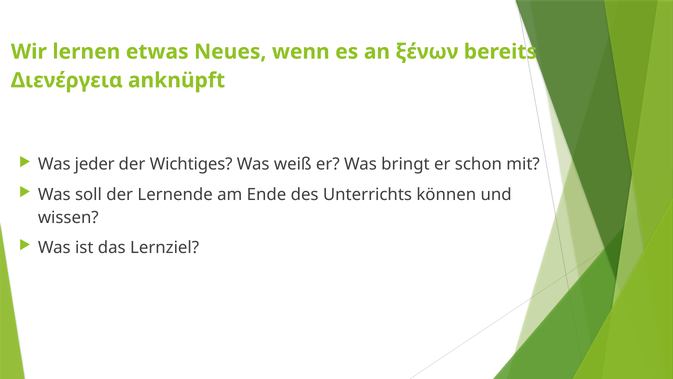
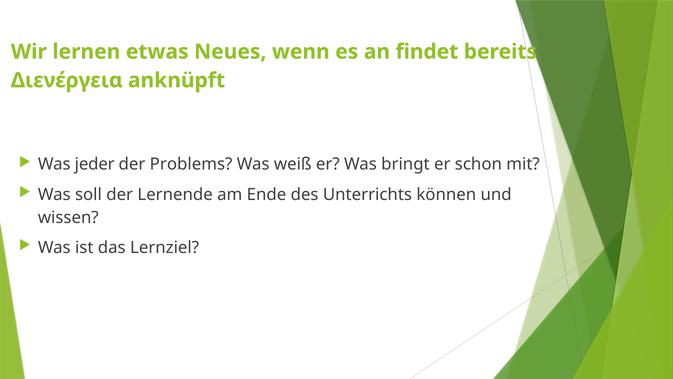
ξένων: ξένων -> findet
Wichtiges: Wichtiges -> Problems
